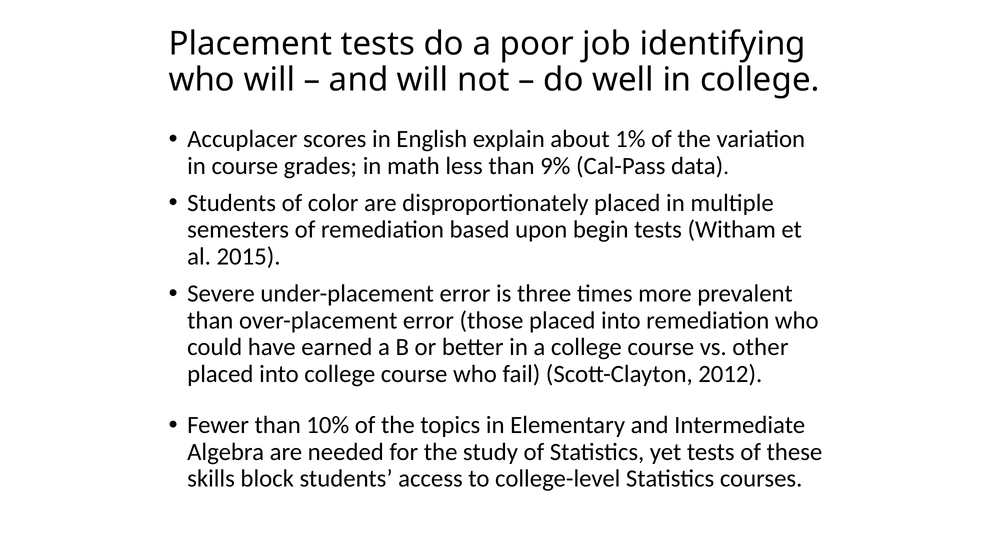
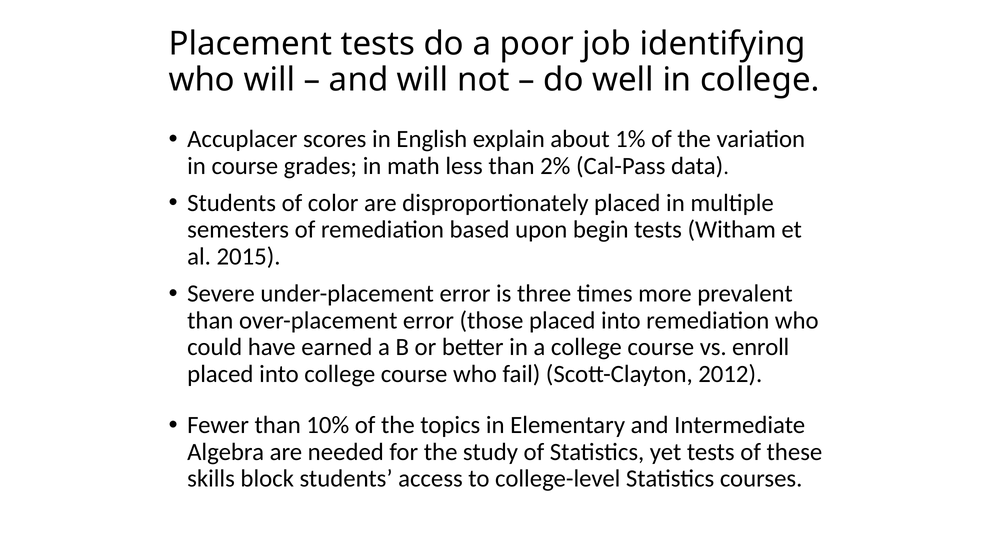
9%: 9% -> 2%
other: other -> enroll
